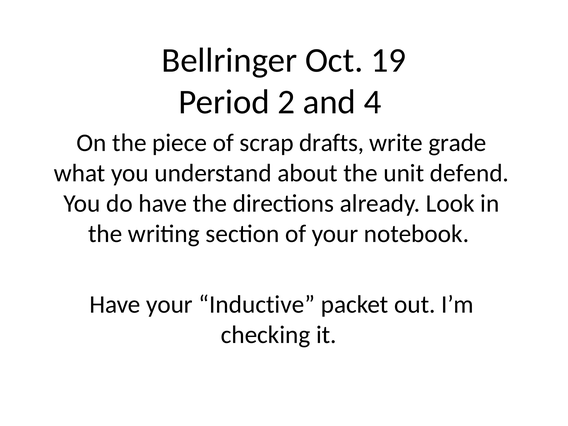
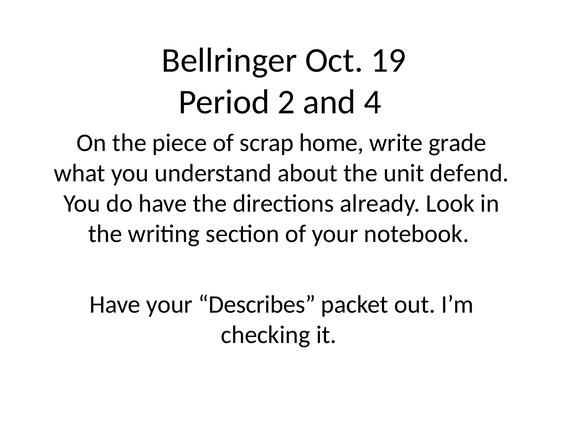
drafts: drafts -> home
Inductive: Inductive -> Describes
